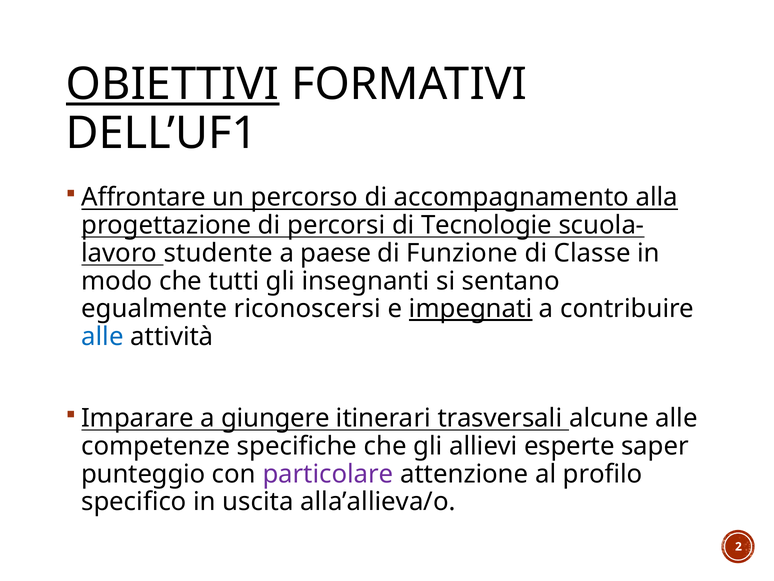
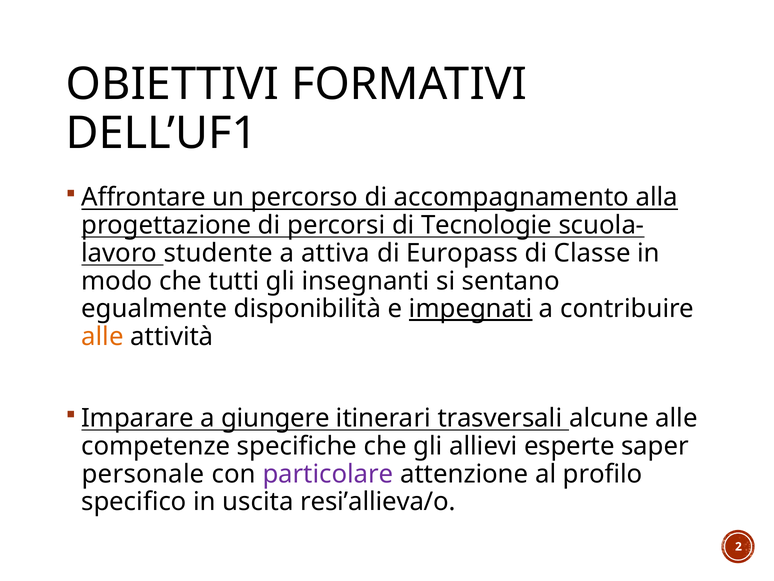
OBIETTIVI underline: present -> none
paese: paese -> attiva
Funzione: Funzione -> Europass
riconoscersi: riconoscersi -> disponibilità
alle at (102, 336) colour: blue -> orange
punteggio: punteggio -> personale
alla’allieva/o: alla’allieva/o -> resi’allieva/o
